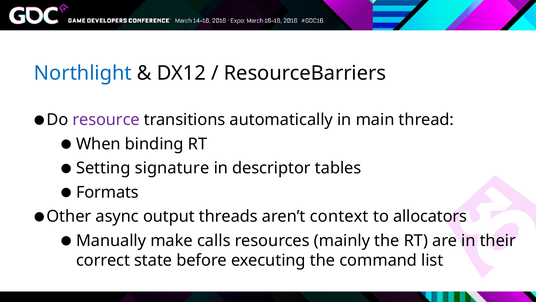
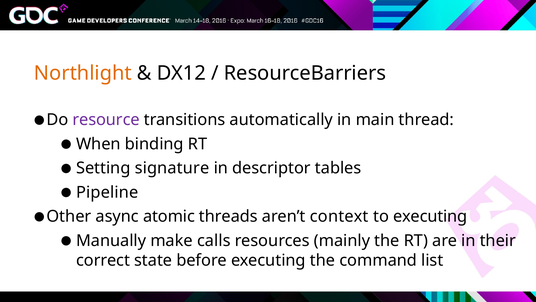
Northlight colour: blue -> orange
Formats: Formats -> Pipeline
output: output -> atomic
to allocators: allocators -> executing
